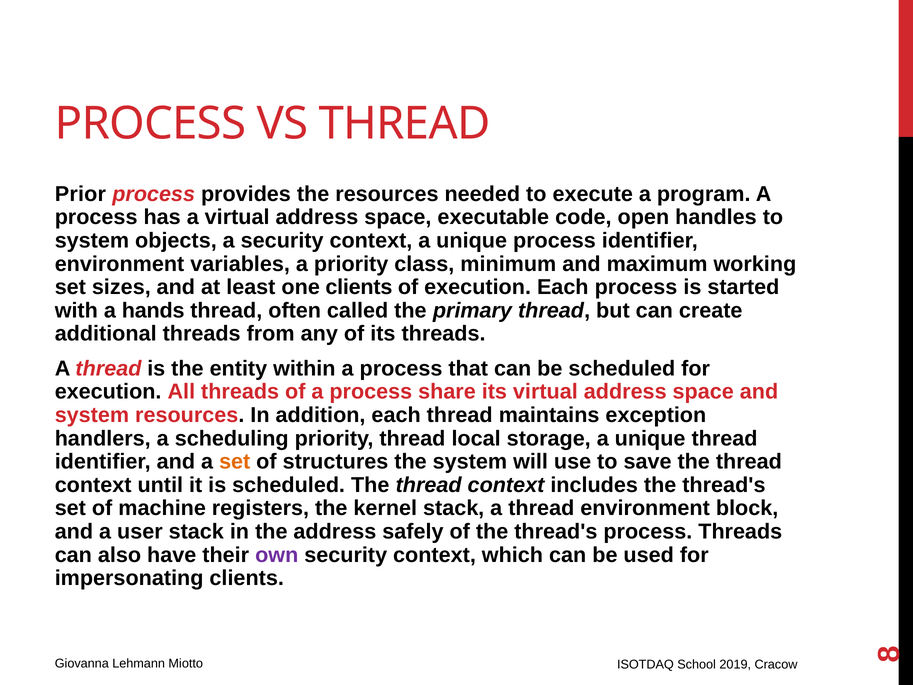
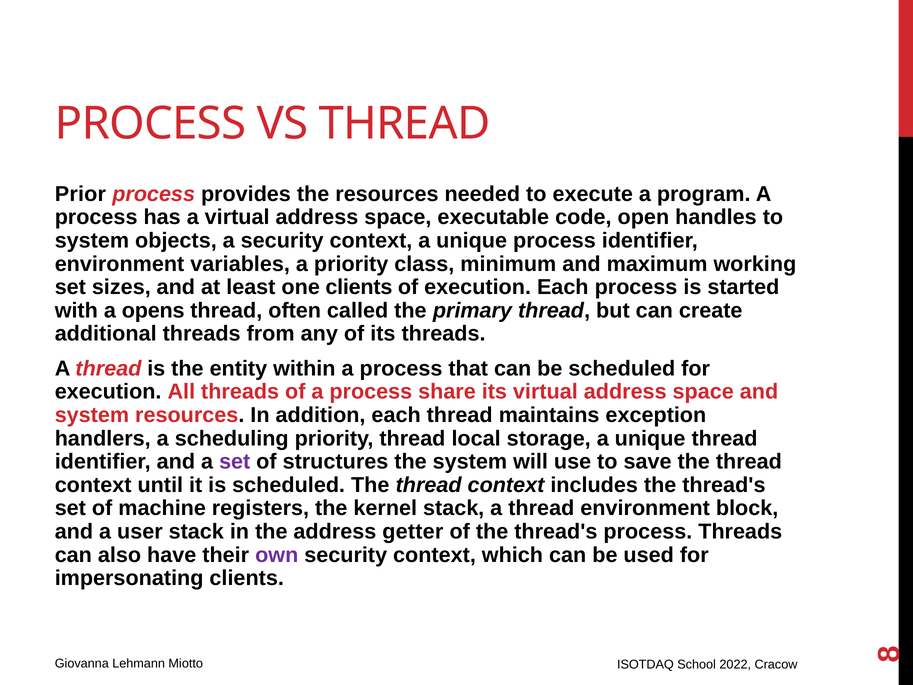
hands: hands -> opens
set at (235, 462) colour: orange -> purple
safely: safely -> getter
2019: 2019 -> 2022
